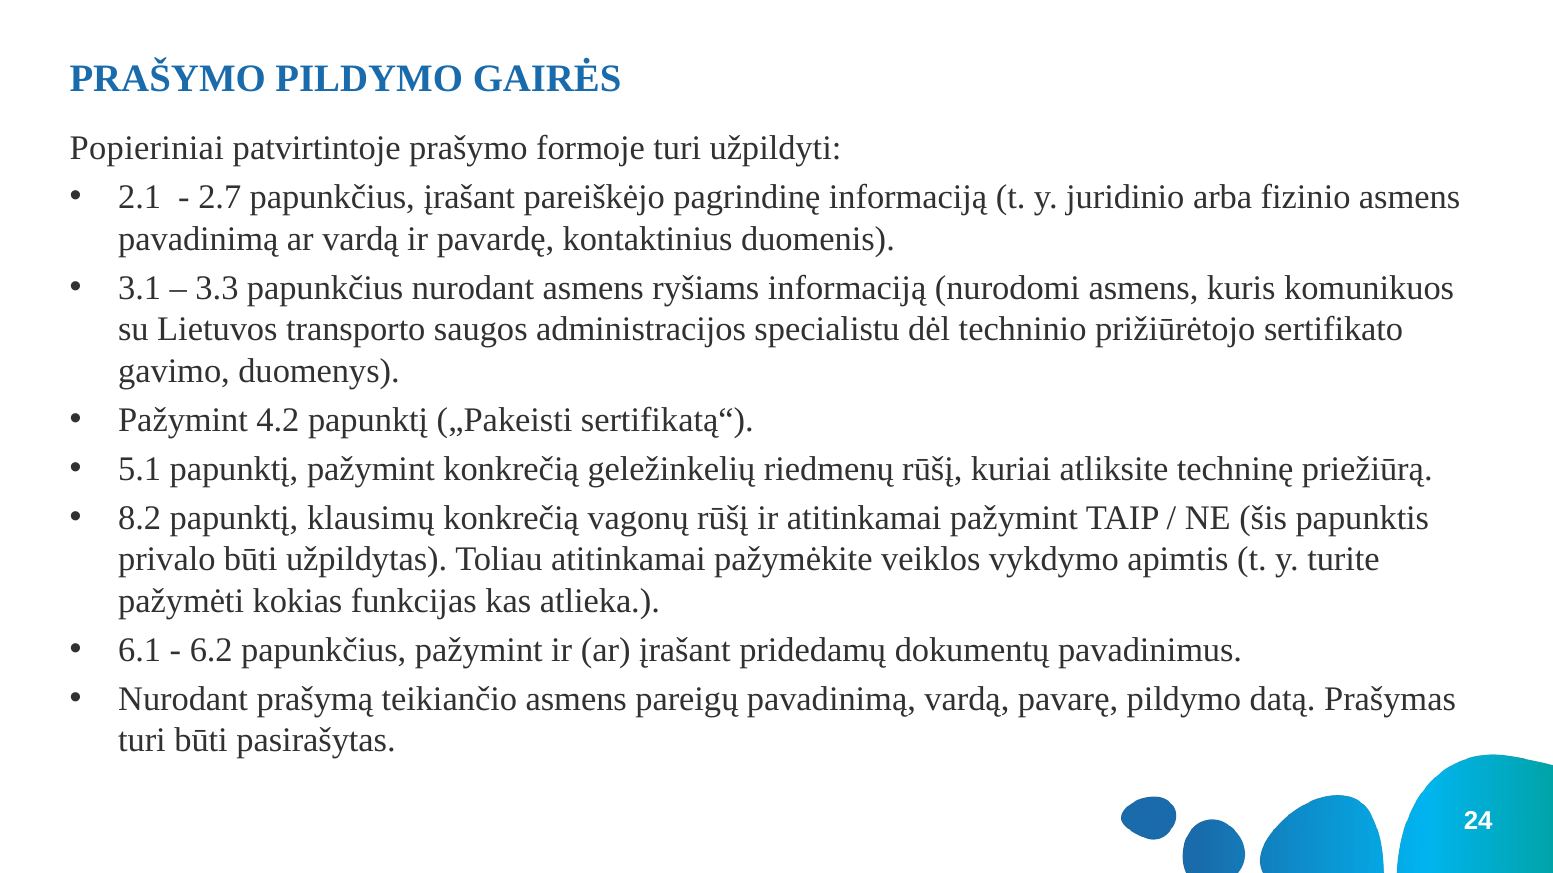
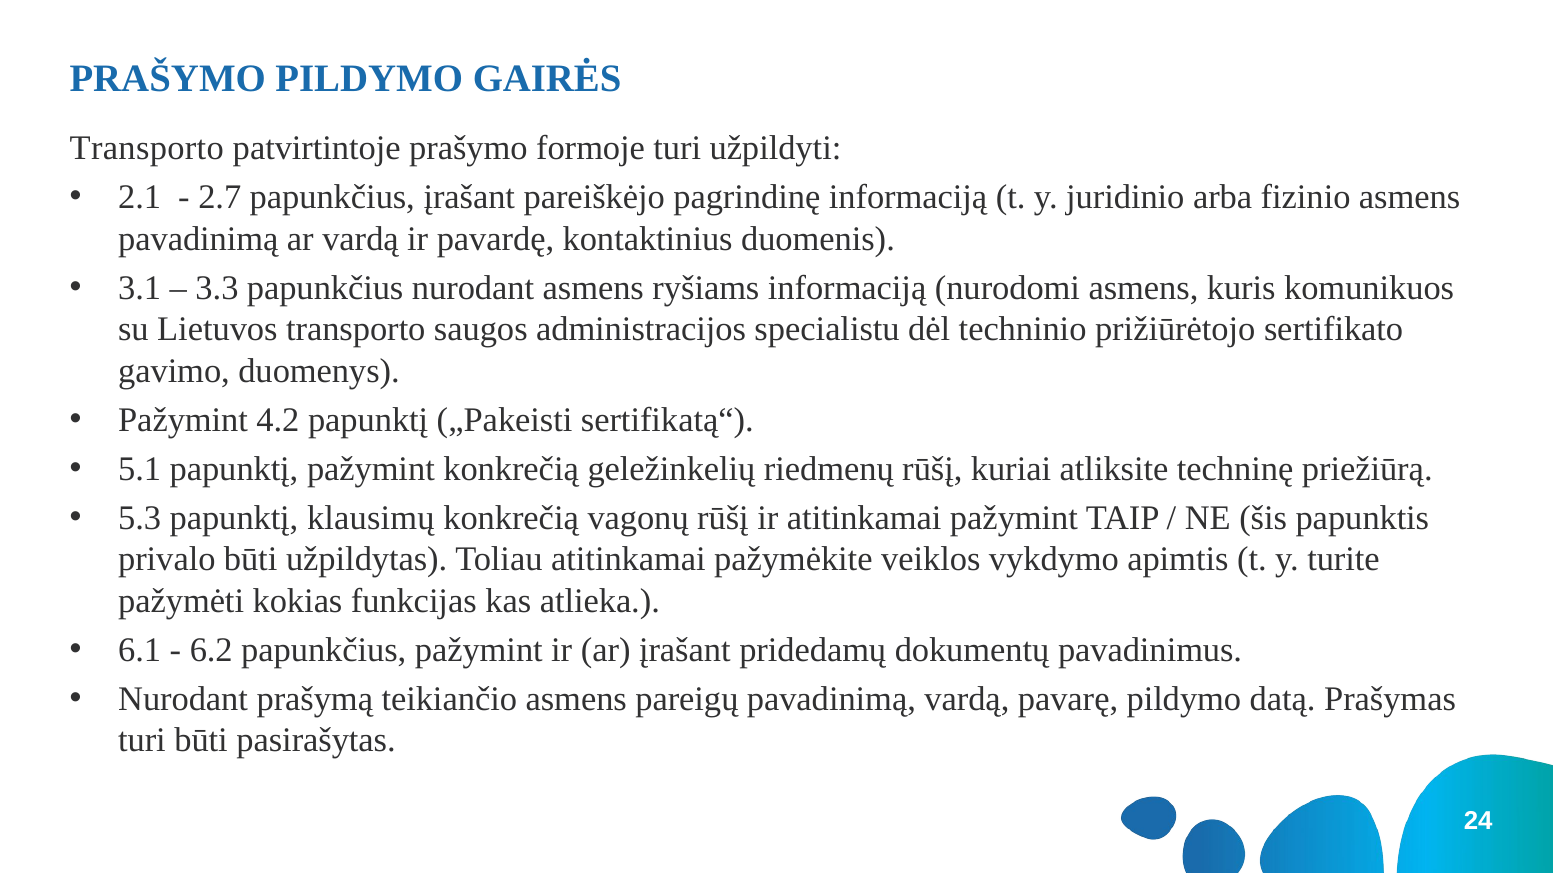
Popieriniai at (147, 149): Popieriniai -> Transporto
8.2: 8.2 -> 5.3
